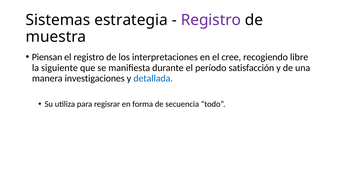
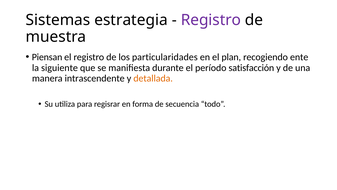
interpretaciones: interpretaciones -> particularidades
cree: cree -> plan
libre: libre -> ente
investigaciones: investigaciones -> intrascendente
detallada colour: blue -> orange
